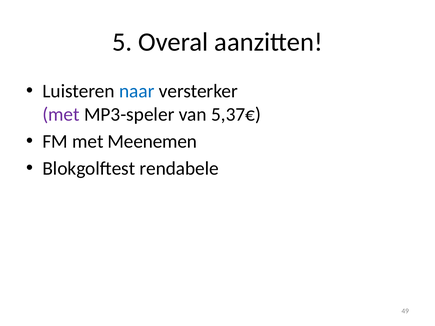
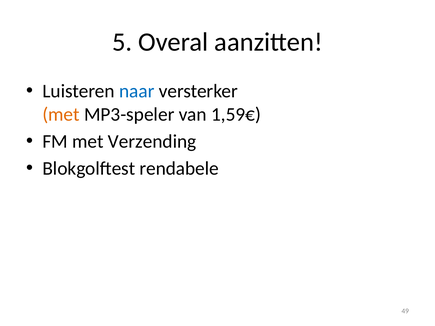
met at (61, 114) colour: purple -> orange
5,37€: 5,37€ -> 1,59€
Meenemen: Meenemen -> Verzending
